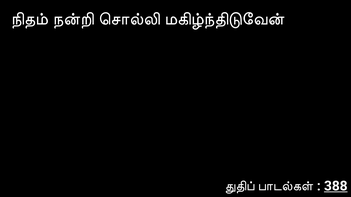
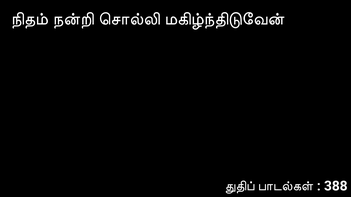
388 underline: present -> none
